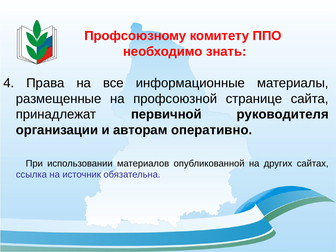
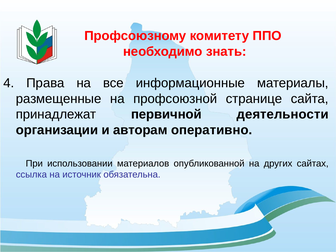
руководителя: руководителя -> деятельности
